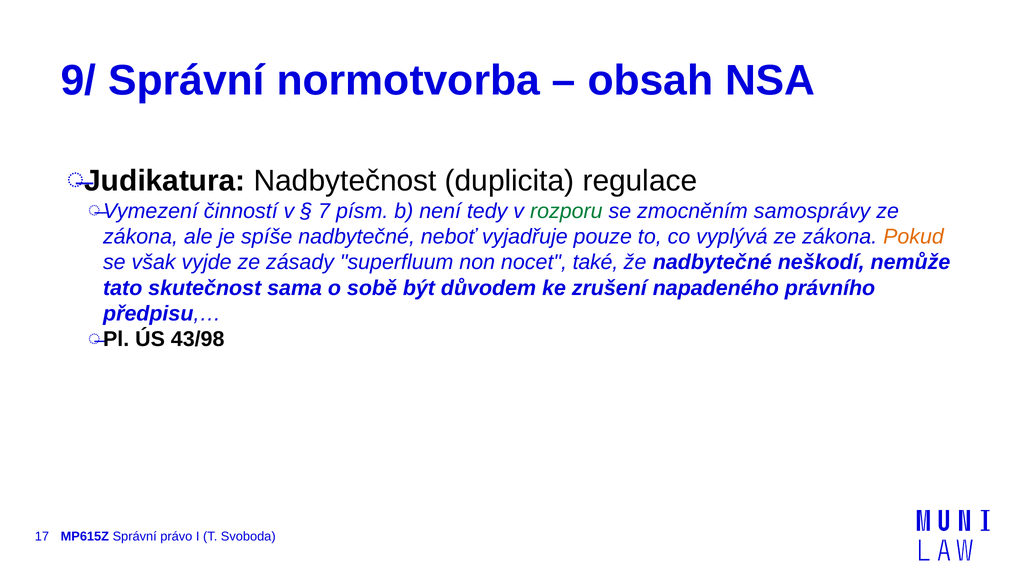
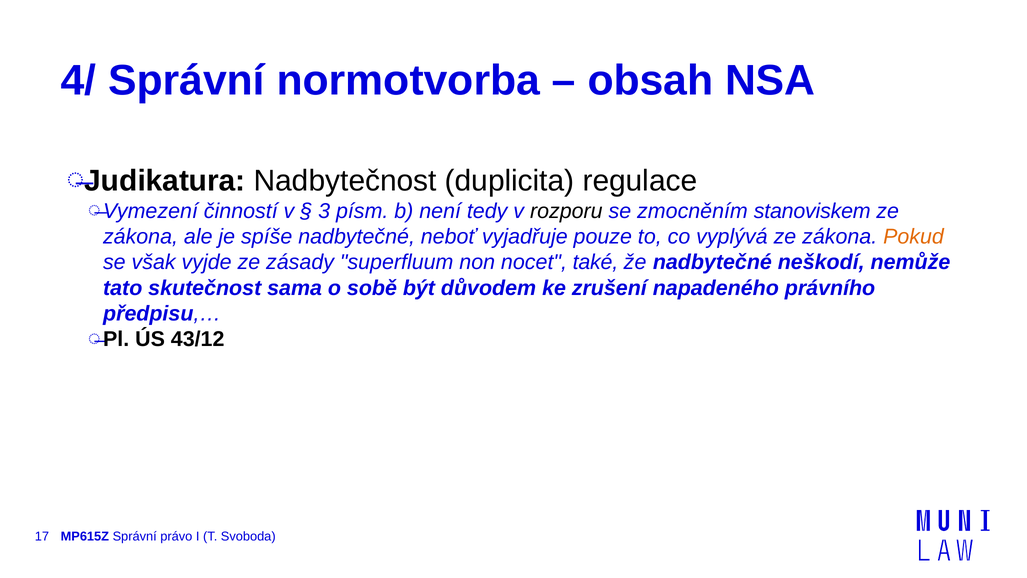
9/: 9/ -> 4/
7: 7 -> 3
rozporu colour: green -> black
samosprávy: samosprávy -> stanoviskem
43/98: 43/98 -> 43/12
